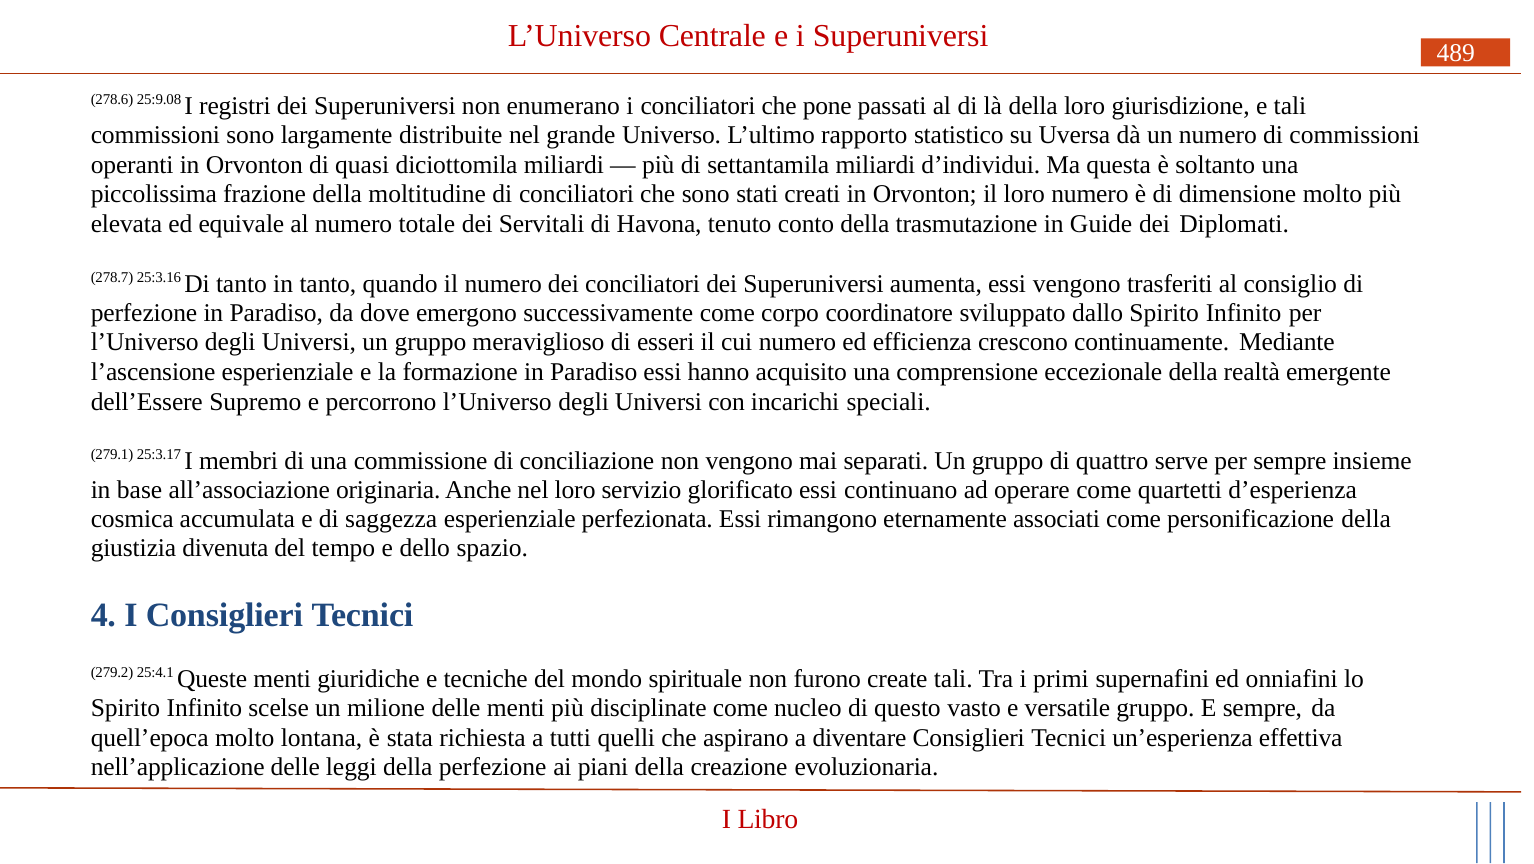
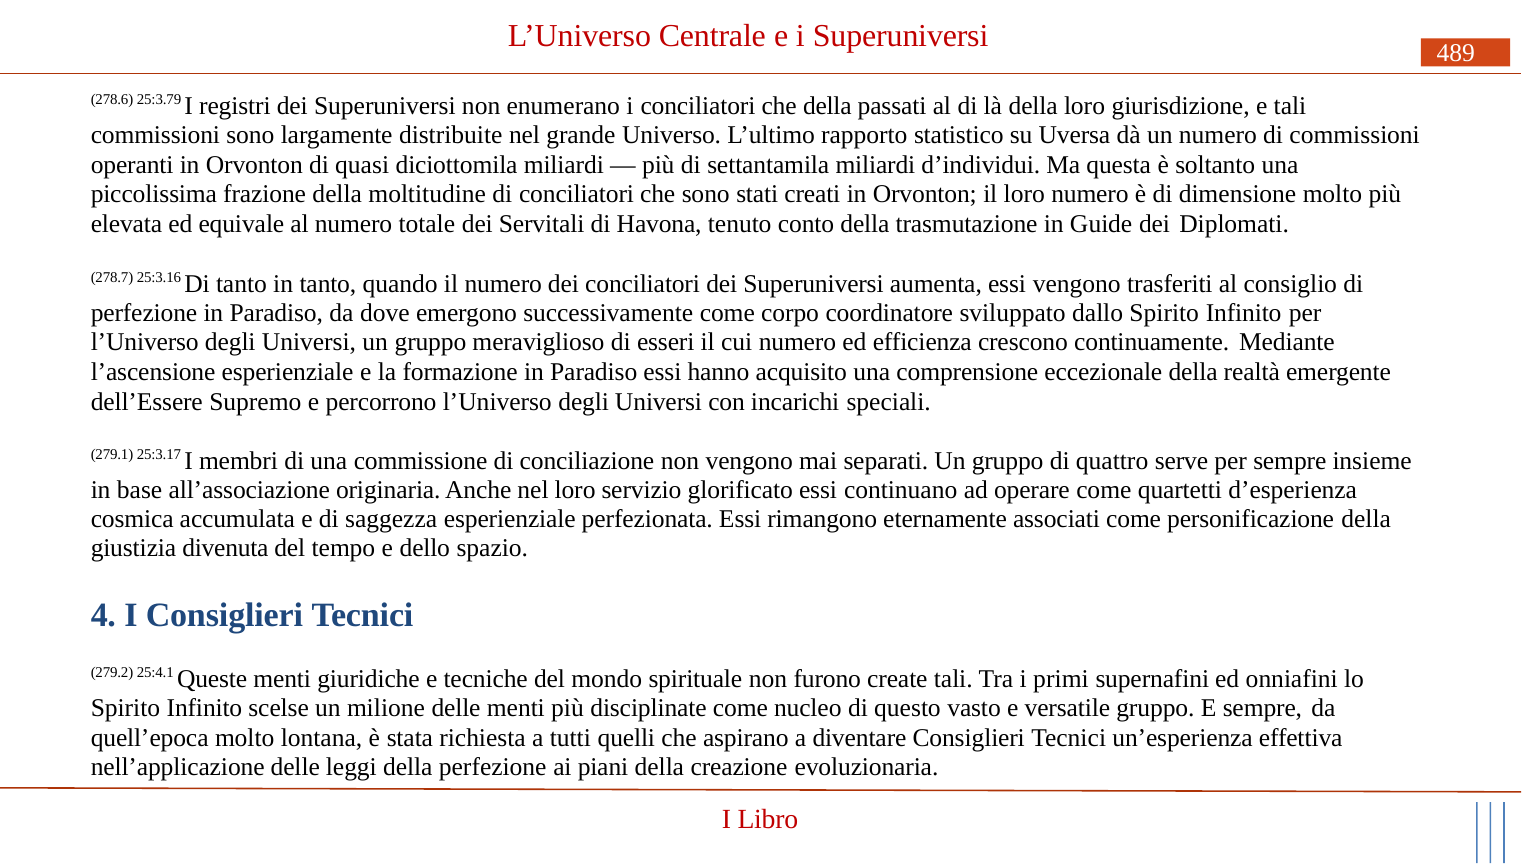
25:9.08: 25:9.08 -> 25:3.79
che pone: pone -> della
